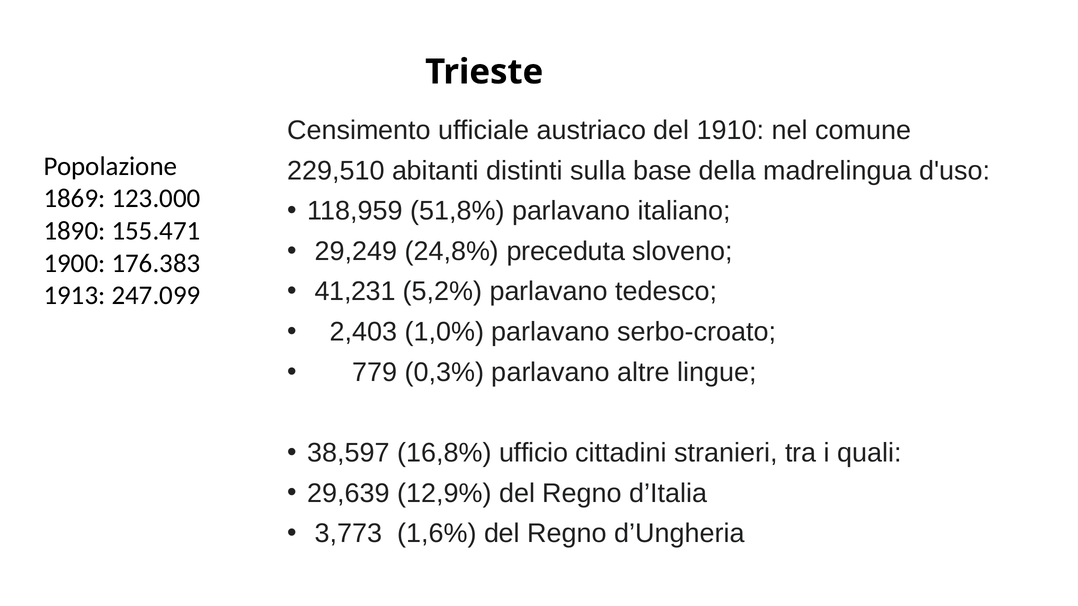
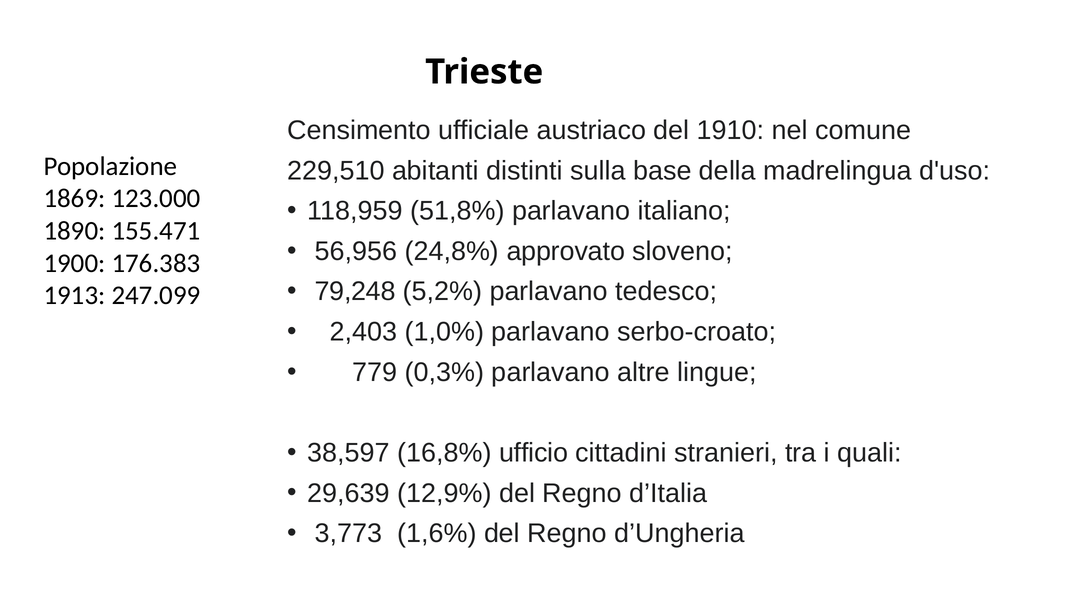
29,249: 29,249 -> 56,956
preceduta: preceduta -> approvato
41,231: 41,231 -> 79,248
